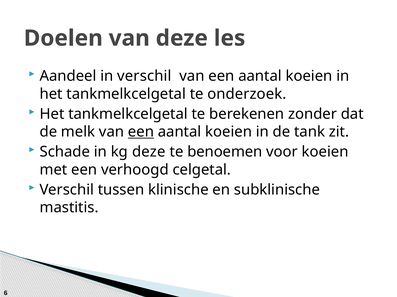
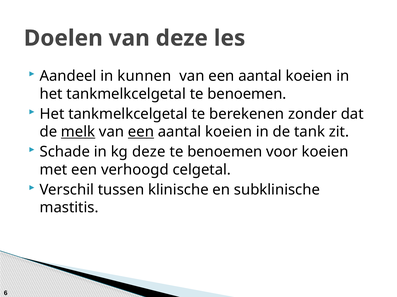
in verschil: verschil -> kunnen
tankmelkcelgetal te onderzoek: onderzoek -> benoemen
melk underline: none -> present
